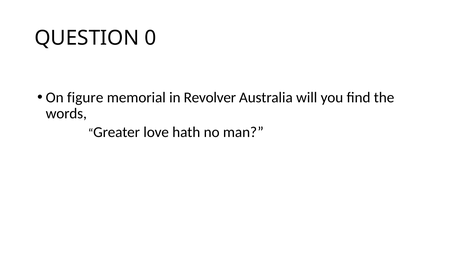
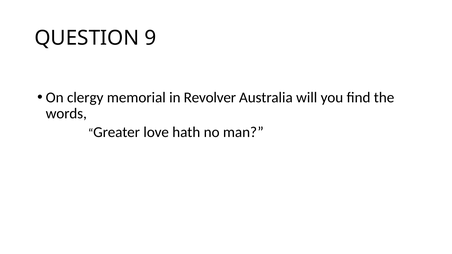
0: 0 -> 9
figure: figure -> clergy
